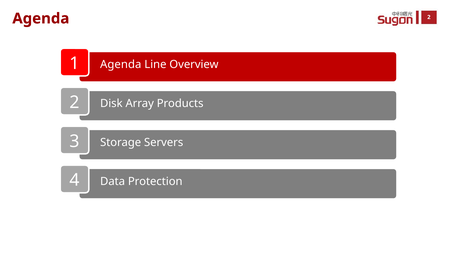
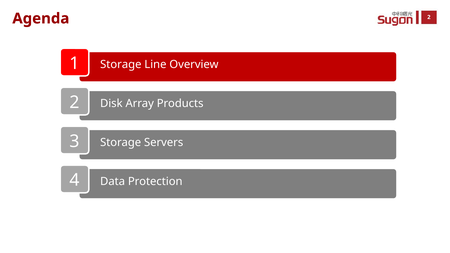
1 Agenda: Agenda -> Storage
